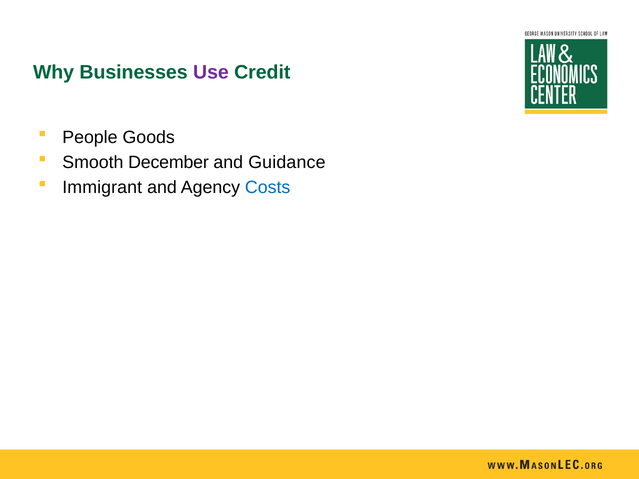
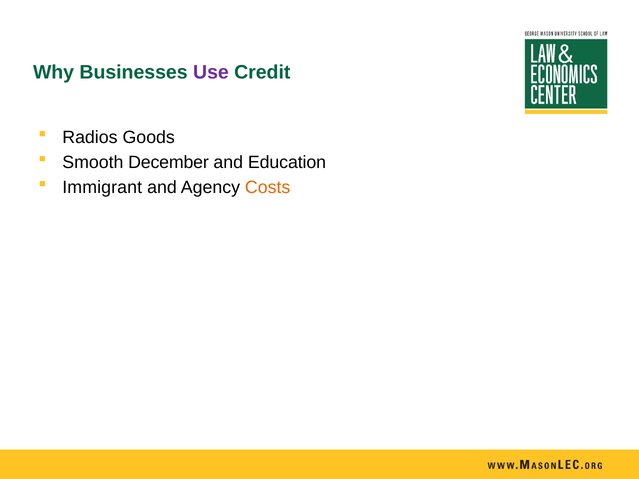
People: People -> Radios
Guidance: Guidance -> Education
Costs colour: blue -> orange
